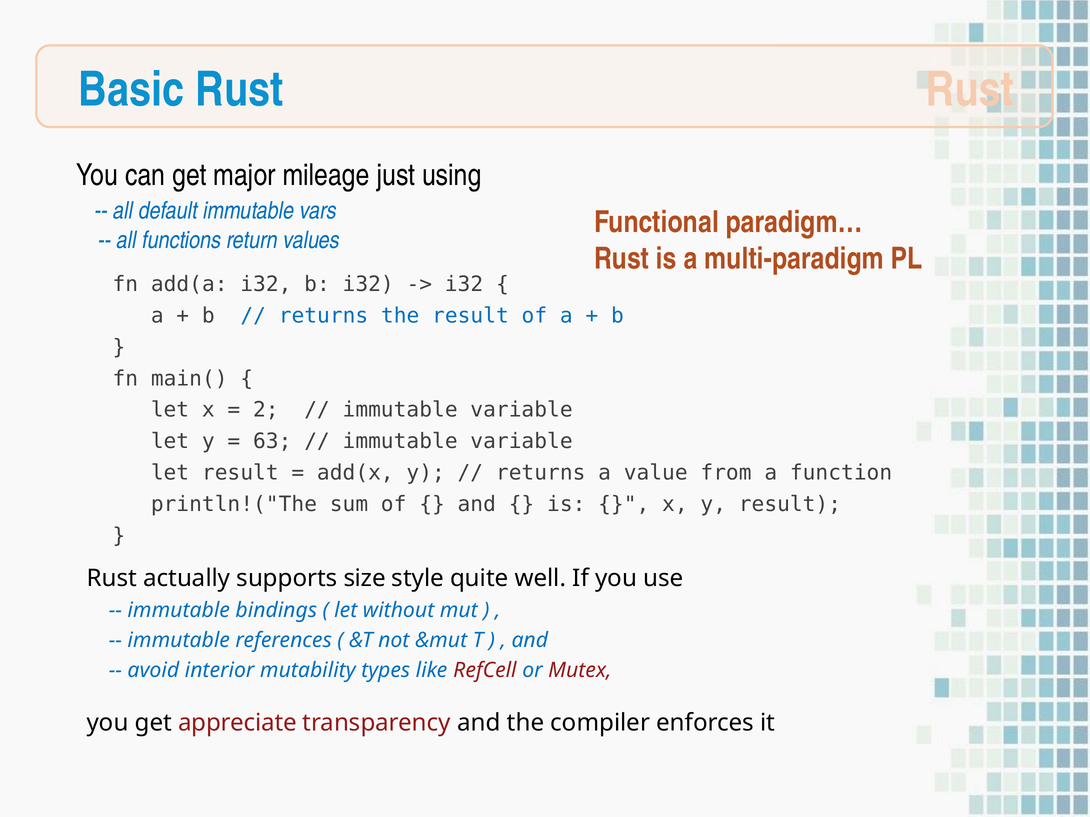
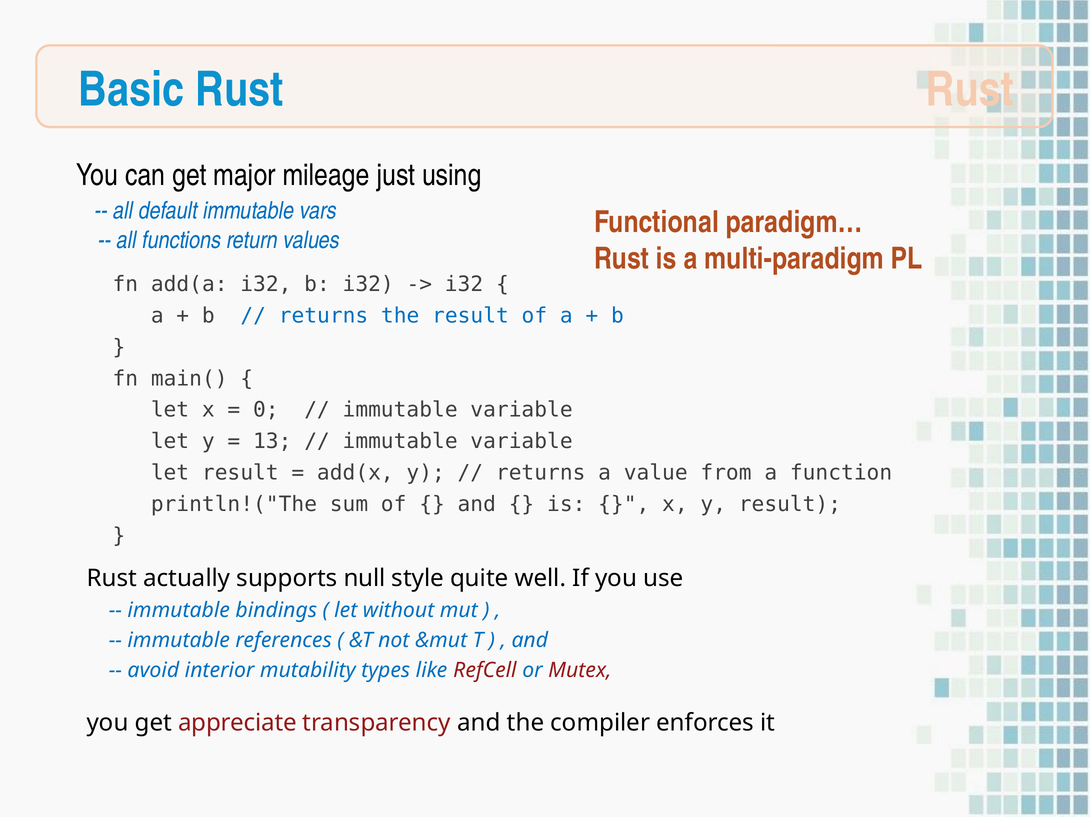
2: 2 -> 0
63: 63 -> 13
size: size -> null
